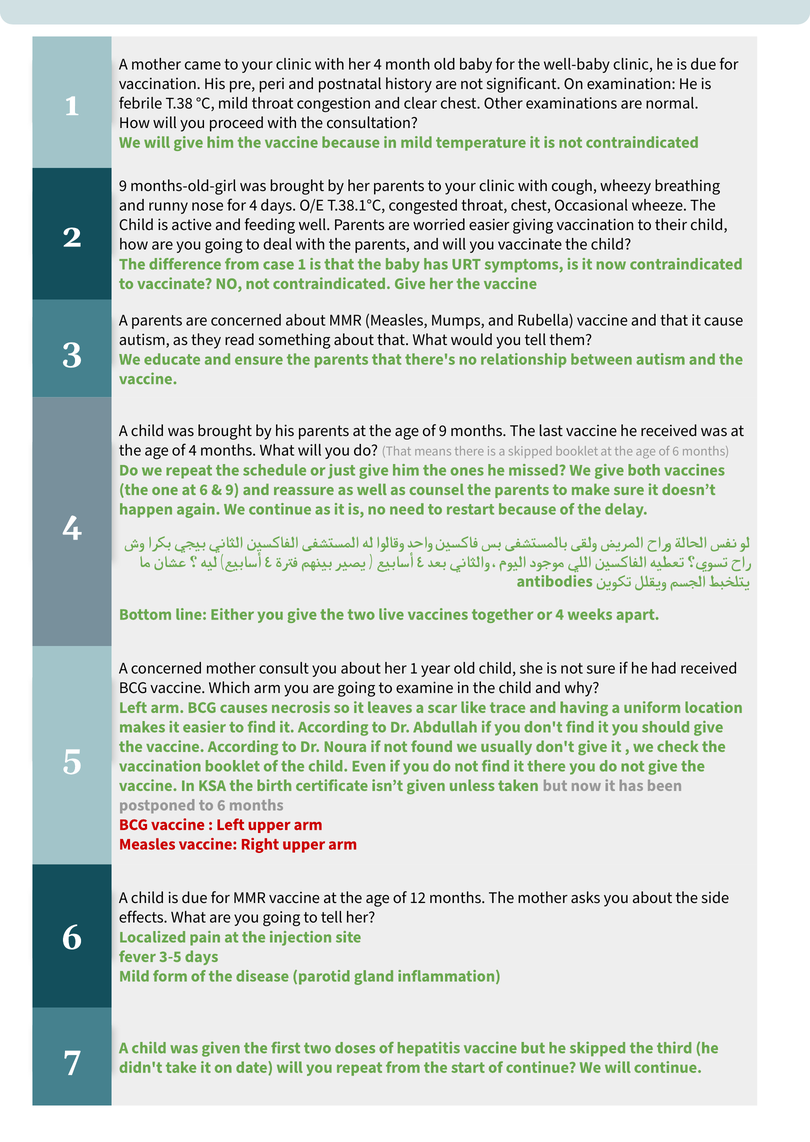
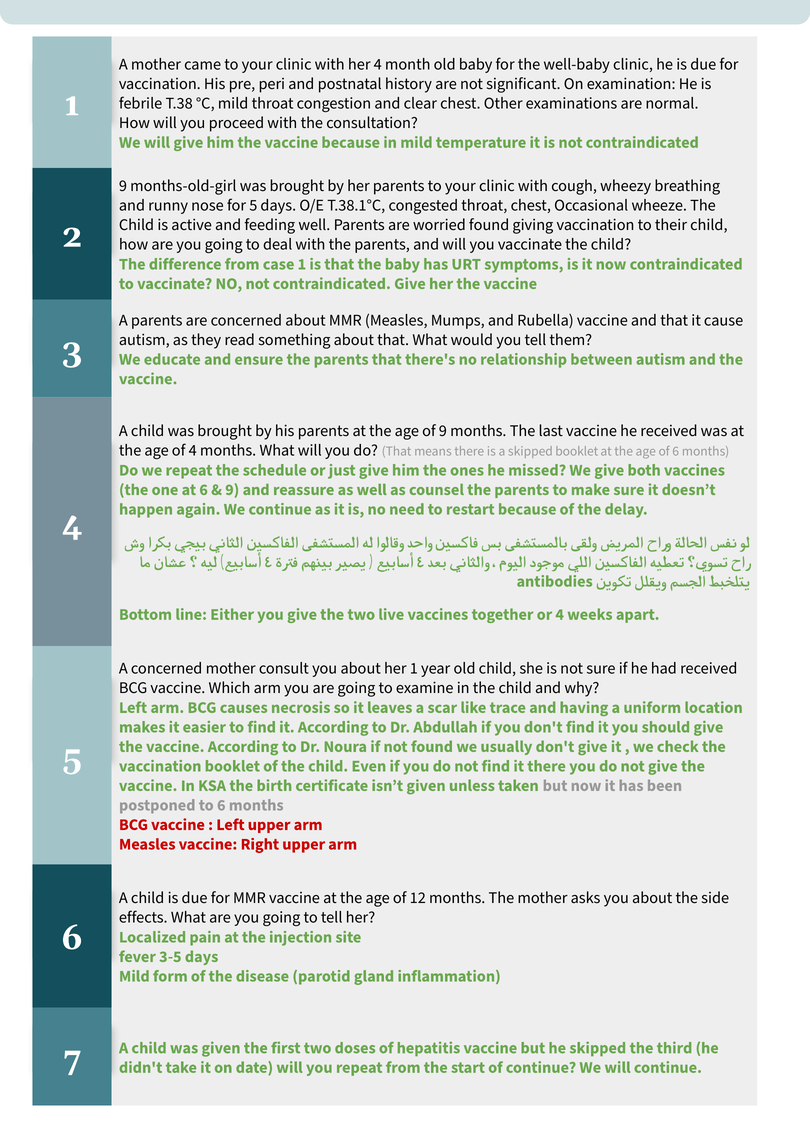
for 4: 4 -> 5
worried easier: easier -> found
